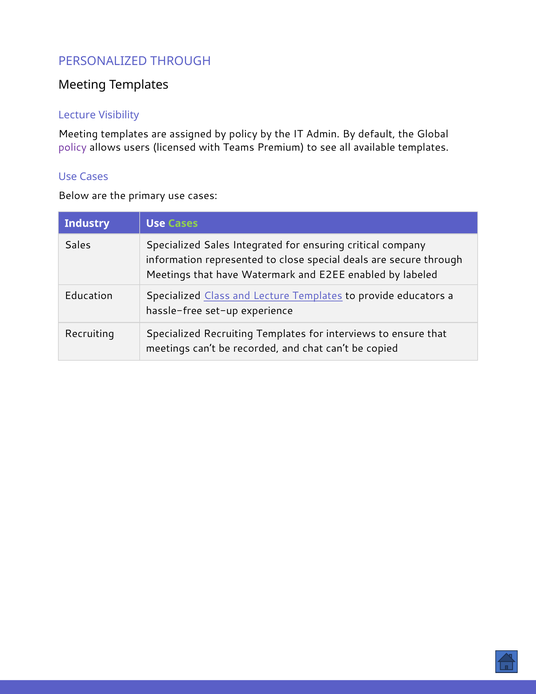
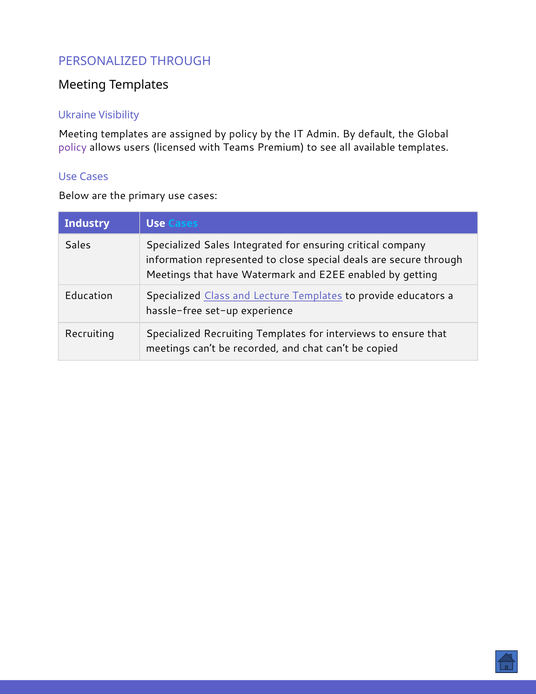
Lecture at (77, 115): Lecture -> Ukraine
Cases at (183, 223) colour: light green -> light blue
labeled: labeled -> getting
